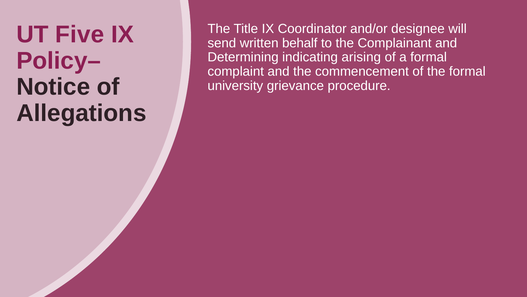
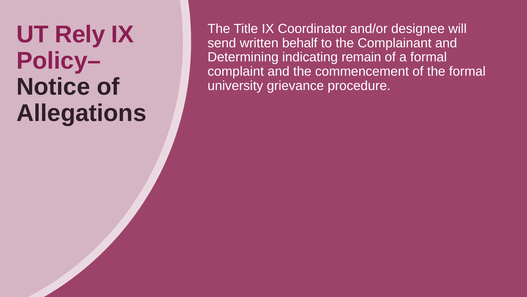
Five: Five -> Rely
arising: arising -> remain
